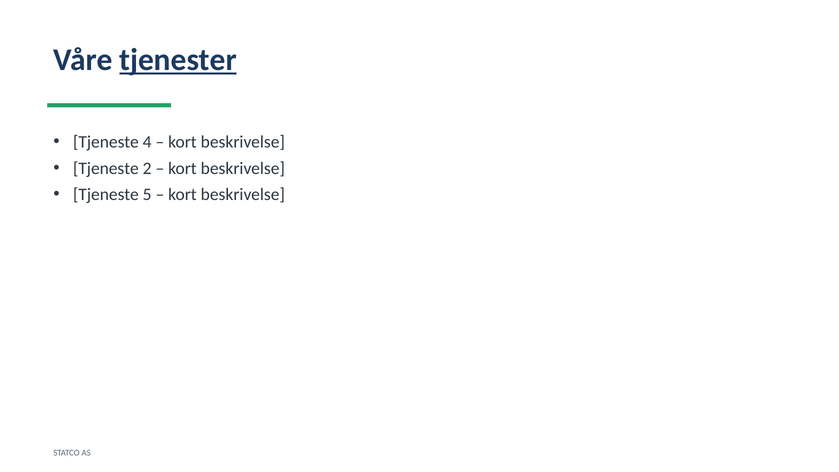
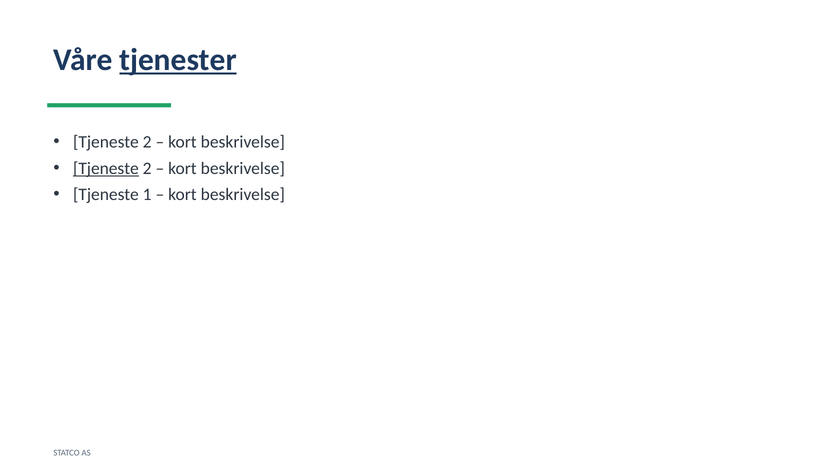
4 at (147, 142): 4 -> 2
Tjeneste at (106, 168) underline: none -> present
5: 5 -> 1
